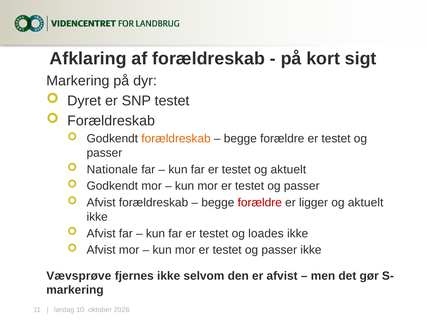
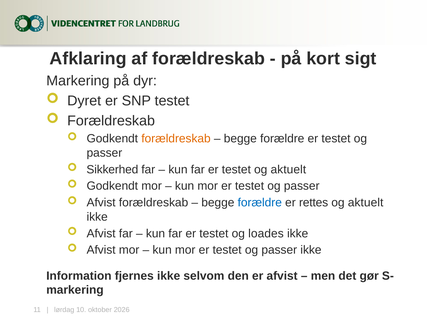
Nationale: Nationale -> Sikkerhed
forældre at (260, 203) colour: red -> blue
ligger: ligger -> rettes
Vævsprøve: Vævsprøve -> Information
